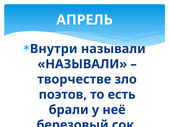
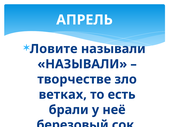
Внутри: Внутри -> Ловите
поэтов: поэтов -> ветках
